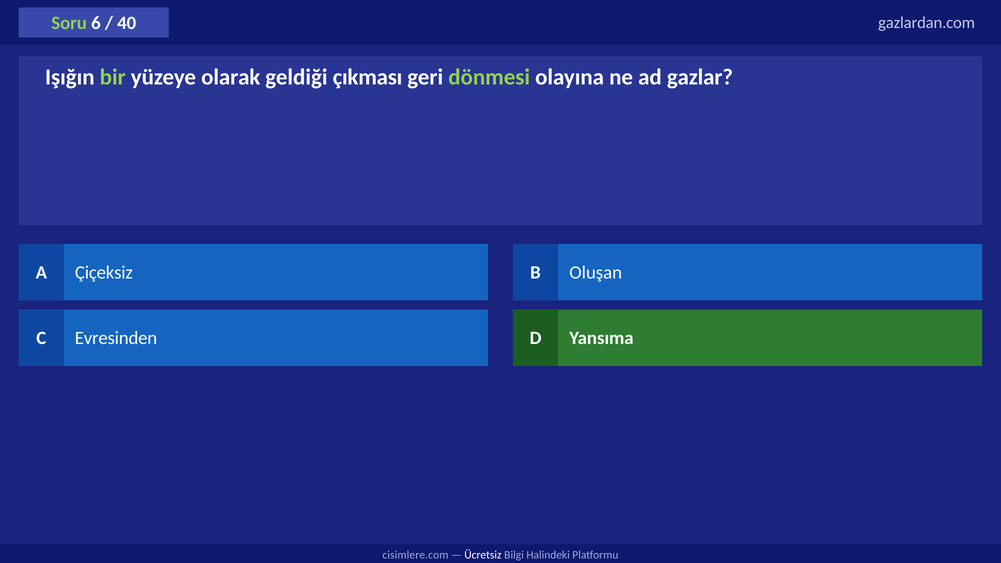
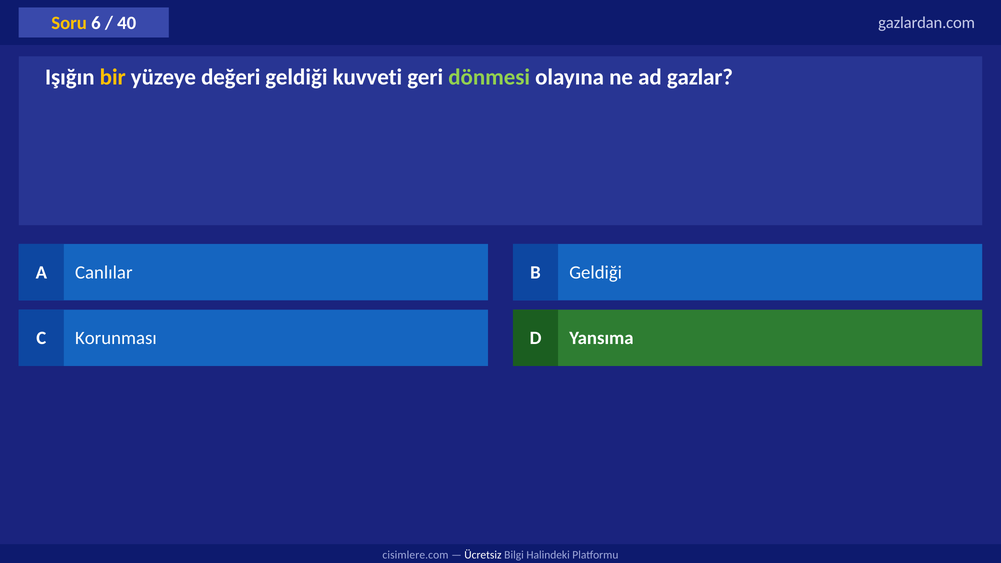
Soru colour: light green -> yellow
bir colour: light green -> yellow
olarak: olarak -> değeri
çıkması: çıkması -> kuvveti
Çiçeksiz: Çiçeksiz -> Canlılar
B Oluşan: Oluşan -> Geldiği
Evresinden: Evresinden -> Korunması
